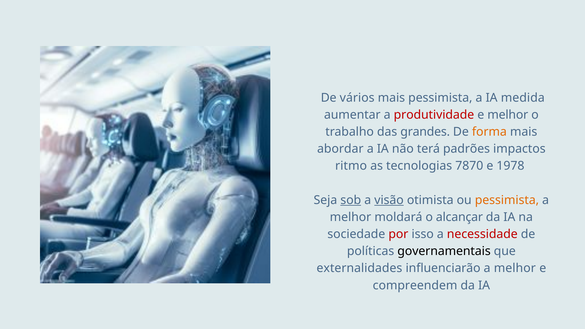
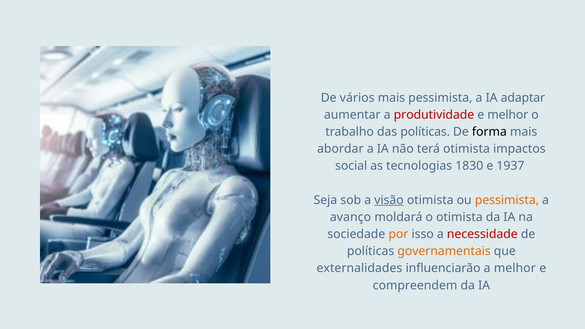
medida: medida -> adaptar
das grandes: grandes -> políticas
forma colour: orange -> black
terá padrões: padrões -> otimista
ritmo: ritmo -> social
7870: 7870 -> 1830
1978: 1978 -> 1937
sob underline: present -> none
melhor at (351, 217): melhor -> avanço
o alcançar: alcançar -> otimista
por colour: red -> orange
governamentais colour: black -> orange
